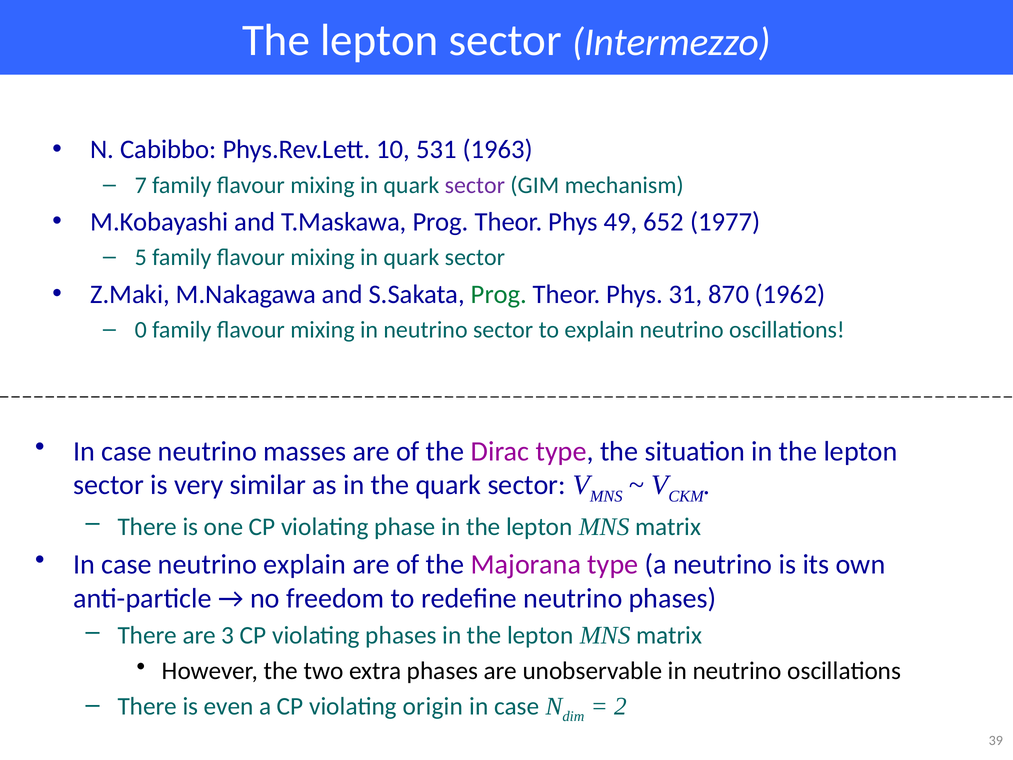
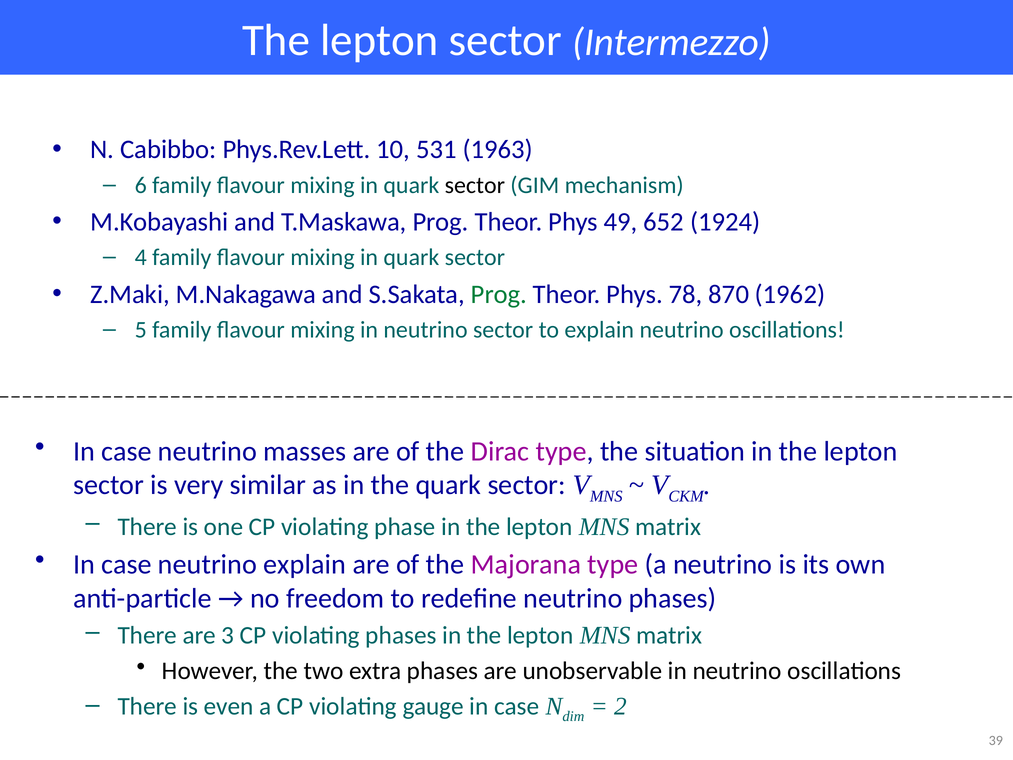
7: 7 -> 6
sector at (475, 185) colour: purple -> black
1977: 1977 -> 1924
5: 5 -> 4
31: 31 -> 78
0: 0 -> 5
origin: origin -> gauge
